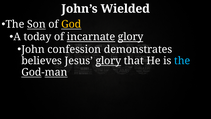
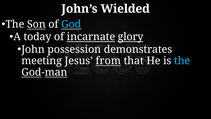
God colour: yellow -> light blue
confession: confession -> possession
believes: believes -> meeting
Jesus glory: glory -> from
